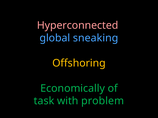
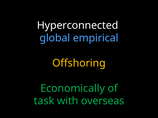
Hyperconnected colour: pink -> white
sneaking: sneaking -> empirical
problem: problem -> overseas
